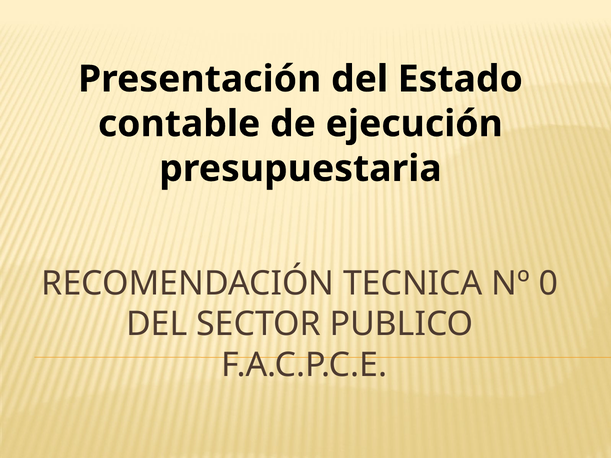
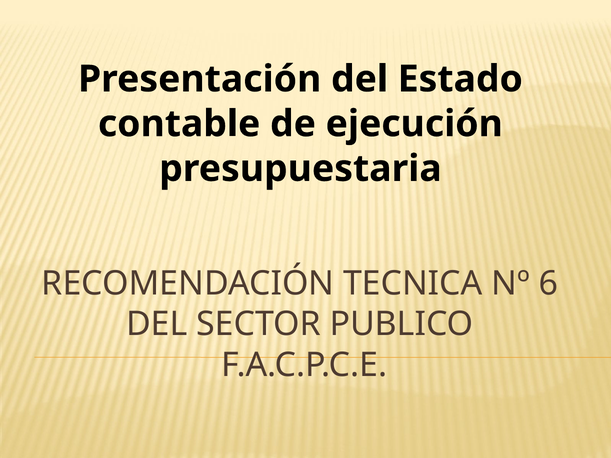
0: 0 -> 6
